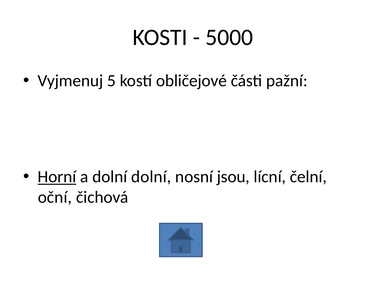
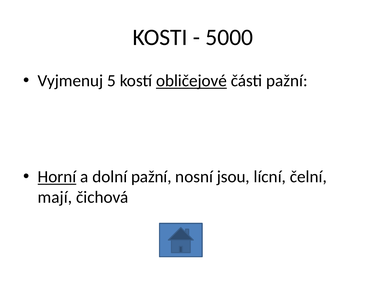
obličejové underline: none -> present
dolní dolní: dolní -> pažní
oční: oční -> mají
